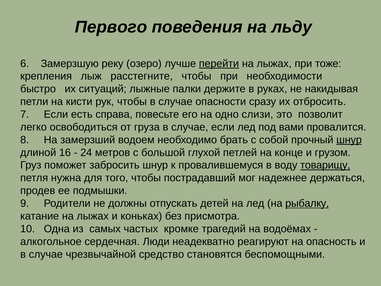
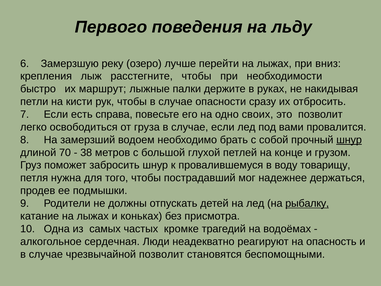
перейти underline: present -> none
тоже: тоже -> вниз
ситуаций: ситуаций -> маршрут
слизи: слизи -> своих
16: 16 -> 70
24: 24 -> 38
товарищу underline: present -> none
чрезвычайной средство: средство -> позволит
